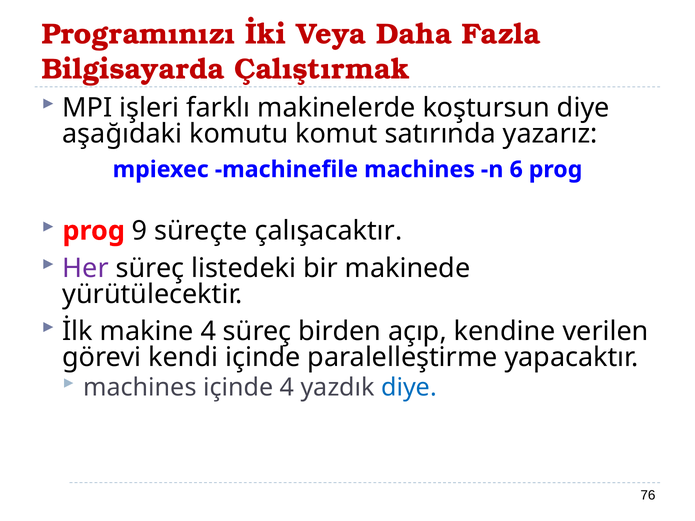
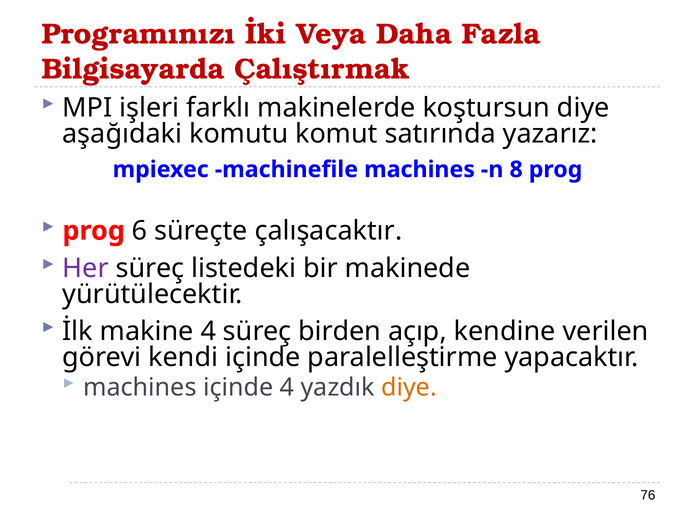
6: 6 -> 8
9: 9 -> 6
diye at (409, 388) colour: blue -> orange
